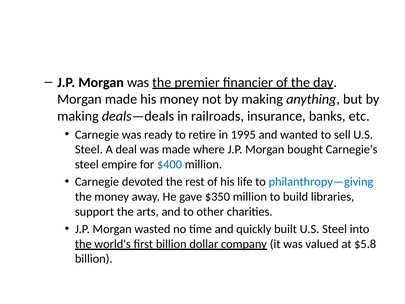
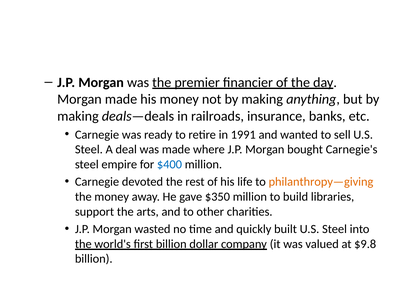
1995: 1995 -> 1991
philanthropy—giving colour: blue -> orange
$5.8: $5.8 -> $9.8
